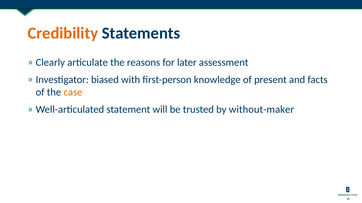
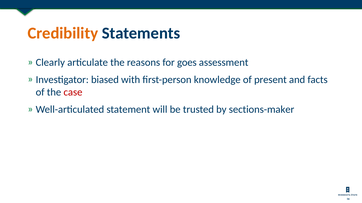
later: later -> goes
case colour: orange -> red
without-maker: without-maker -> sections-maker
